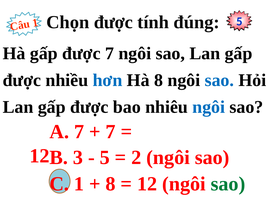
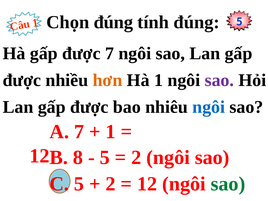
Chọn được: được -> đúng
hơn colour: blue -> orange
Hà 8: 8 -> 1
sao at (219, 80) colour: blue -> purple
7 at (111, 132): 7 -> 1
3: 3 -> 8
C 1: 1 -> 5
8 at (111, 184): 8 -> 2
